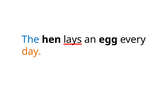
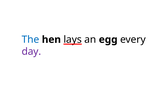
day colour: orange -> purple
